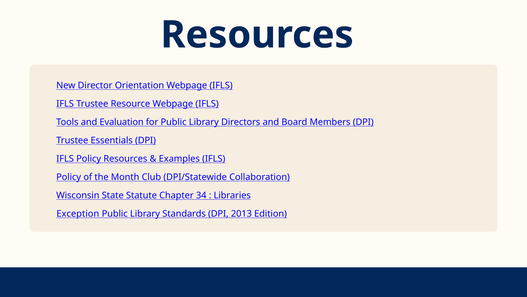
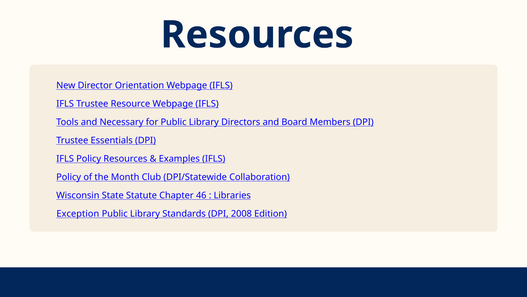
Evaluation: Evaluation -> Necessary
34: 34 -> 46
2013: 2013 -> 2008
